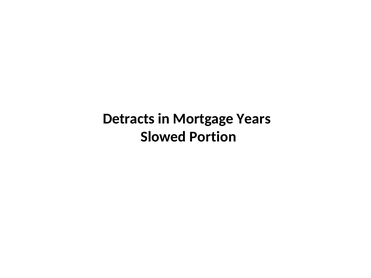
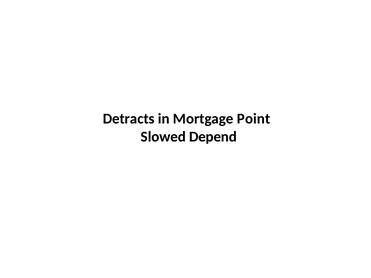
Years: Years -> Point
Portion: Portion -> Depend
